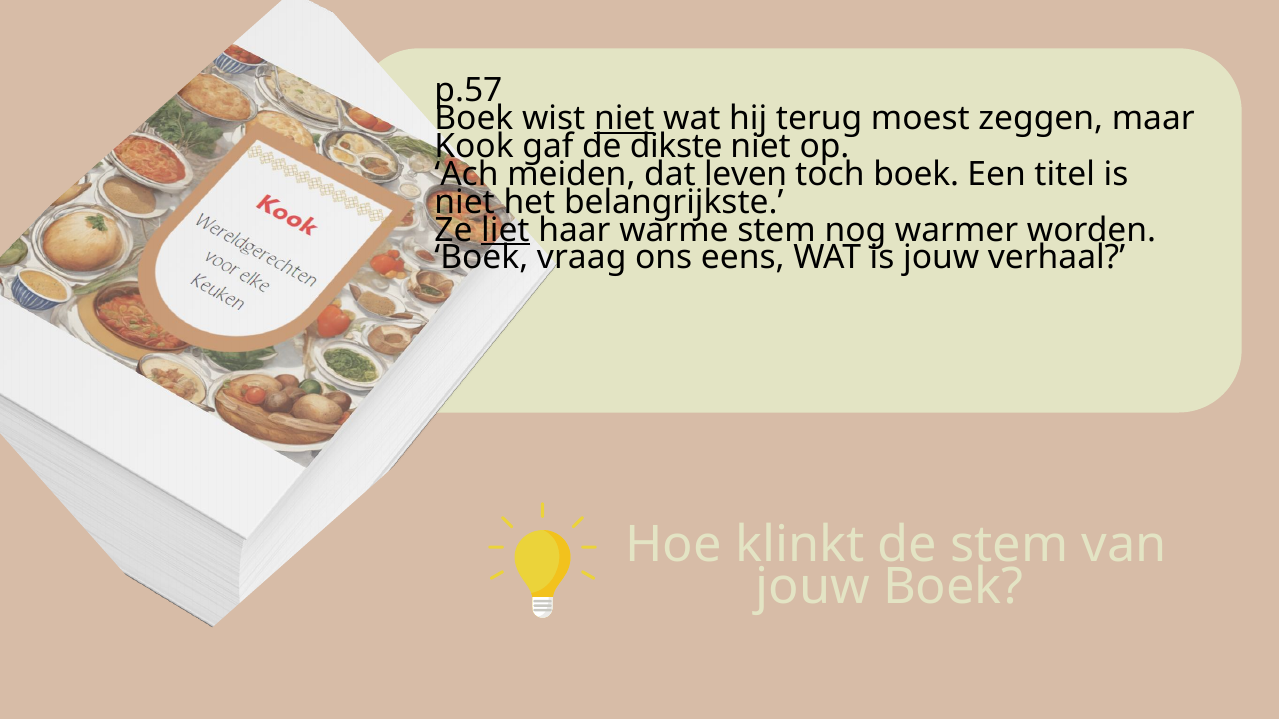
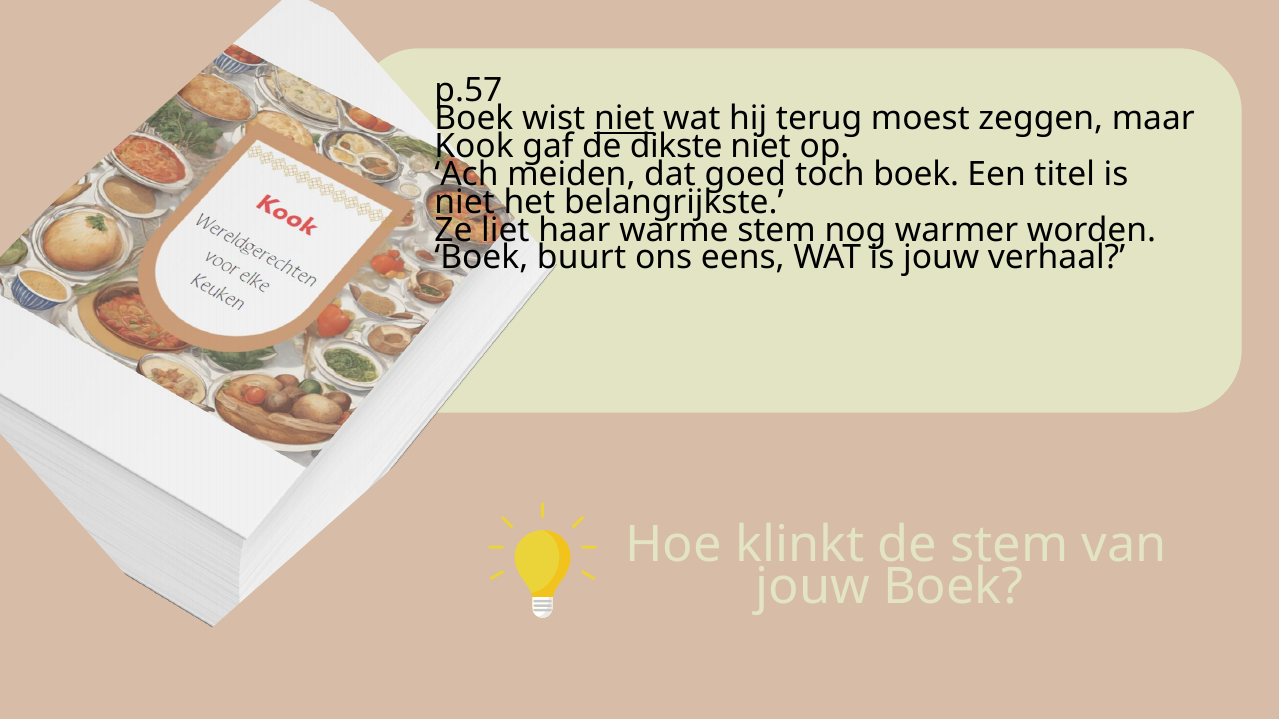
leven: leven -> goed
liet underline: present -> none
vraag: vraag -> buurt
